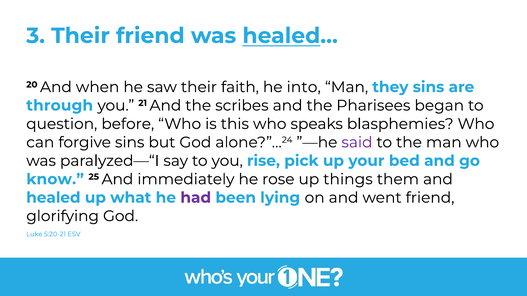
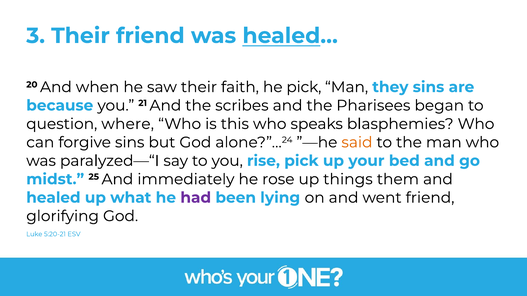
he into: into -> pick
through: through -> because
before: before -> where
said colour: purple -> orange
know: know -> midst
